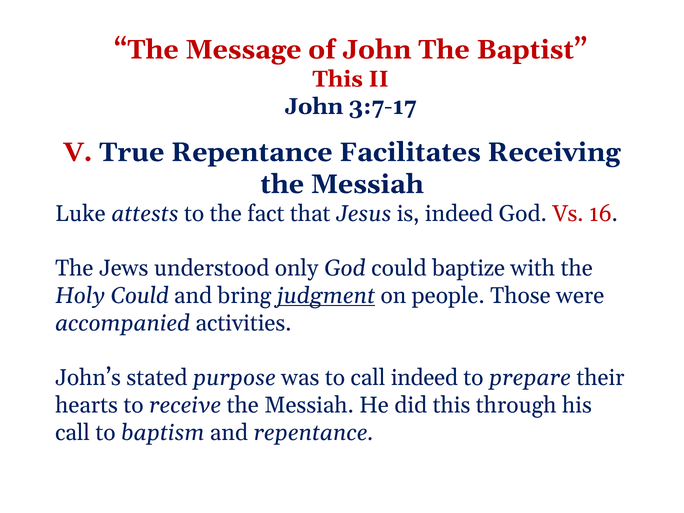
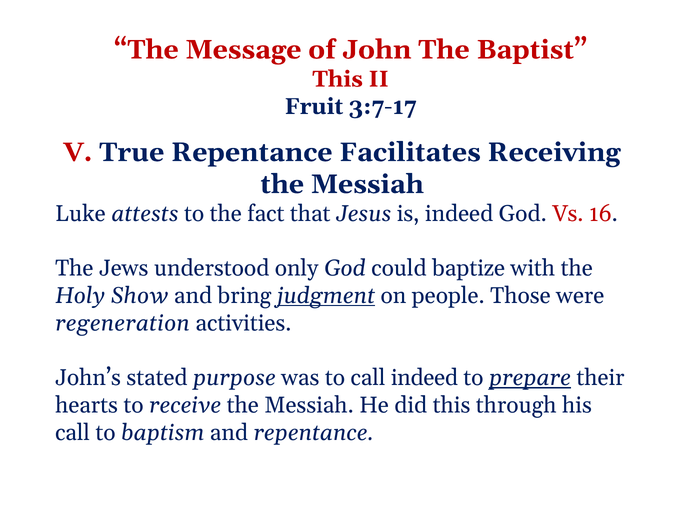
John at (314, 106): John -> Fruit
Holy Could: Could -> Show
accompanied: accompanied -> regeneration
prepare underline: none -> present
